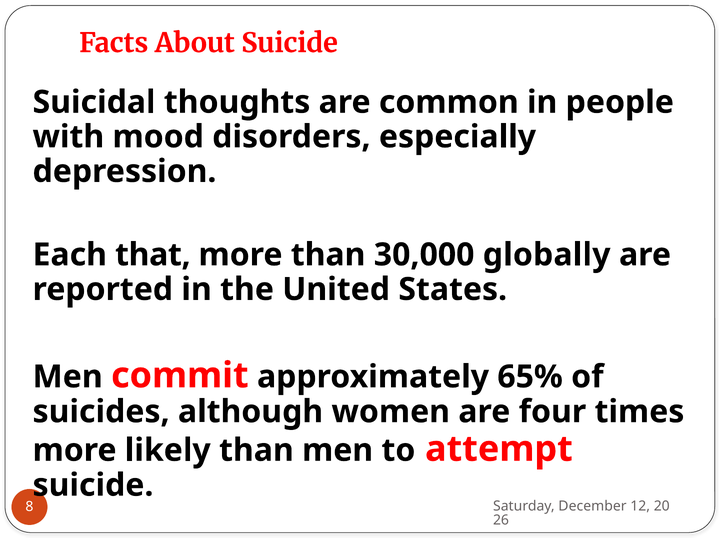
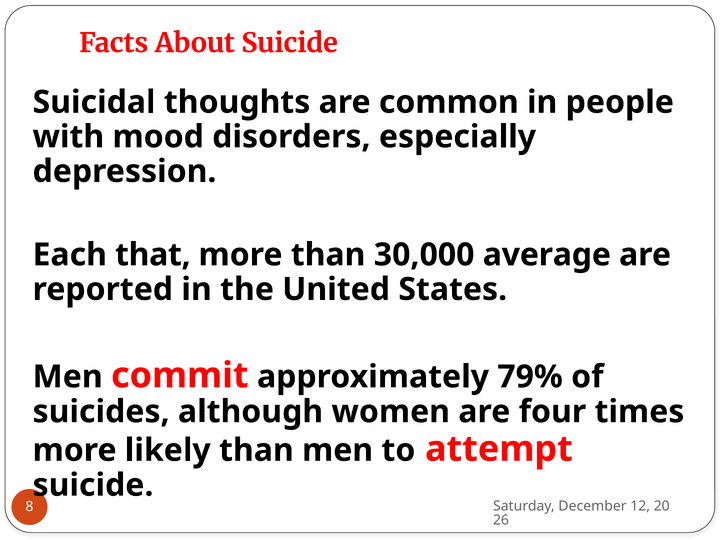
globally: globally -> average
65%: 65% -> 79%
